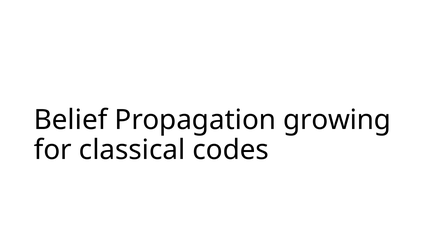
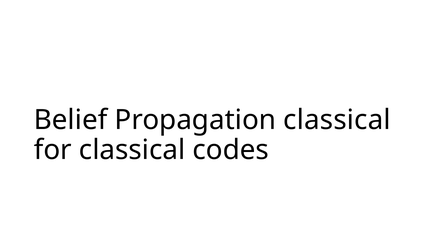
Propagation growing: growing -> classical
